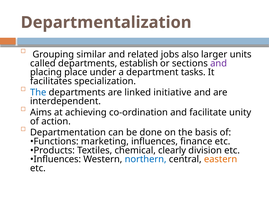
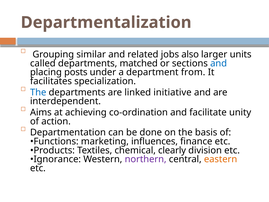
establish: establish -> matched
and at (219, 63) colour: purple -> blue
place: place -> posts
tasks: tasks -> from
Influences at (56, 159): Influences -> Ignorance
northern colour: blue -> purple
